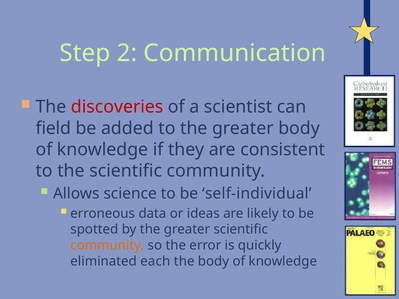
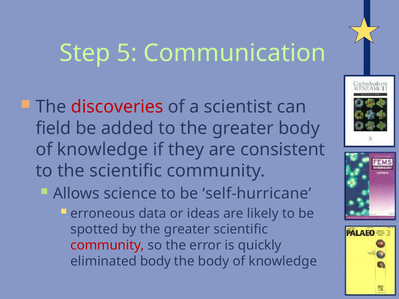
2: 2 -> 5
self-individual: self-individual -> self-hurricane
community at (107, 245) colour: orange -> red
eliminated each: each -> body
